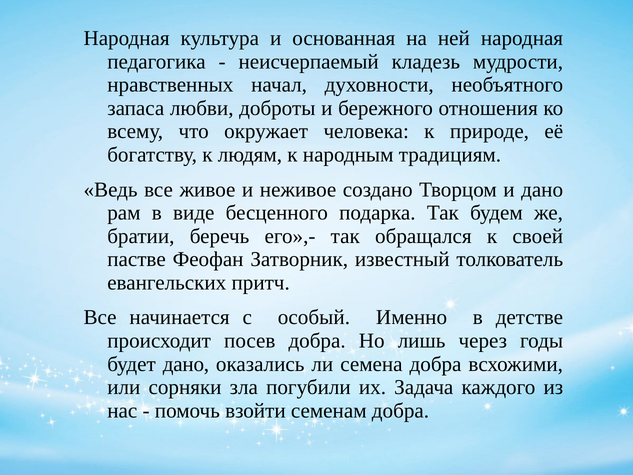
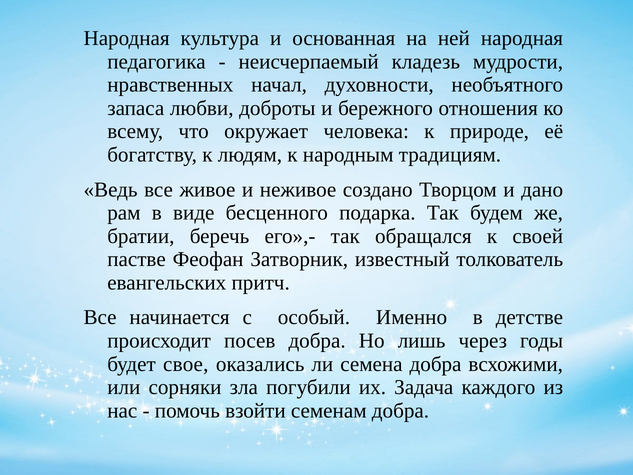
будет дано: дано -> свое
